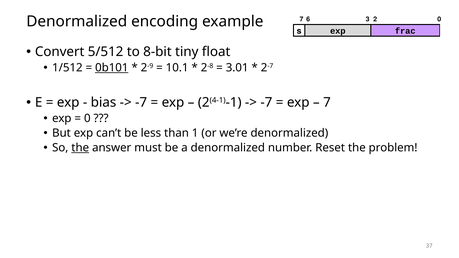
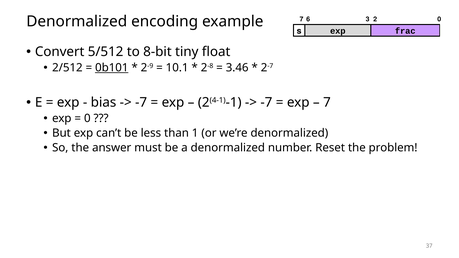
1/512: 1/512 -> 2/512
3.01: 3.01 -> 3.46
the at (80, 148) underline: present -> none
